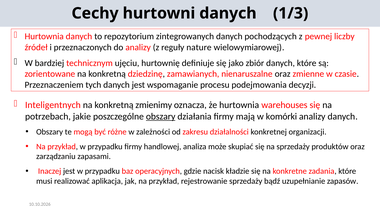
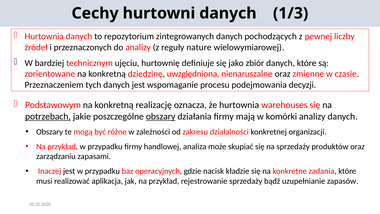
zamawianych: zamawianych -> uwzględniona
Inteligentnych: Inteligentnych -> Podstawowym
zmienimy: zmienimy -> realizację
potrzebach underline: none -> present
